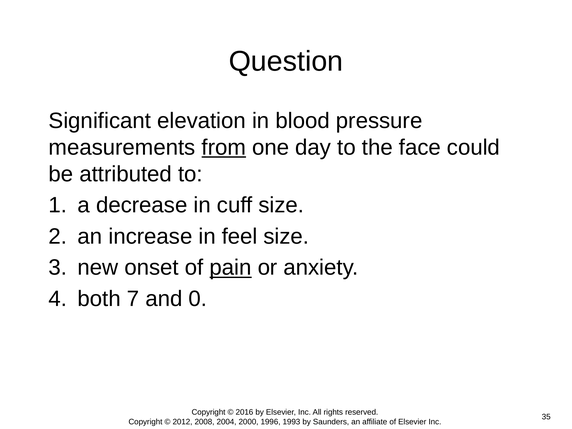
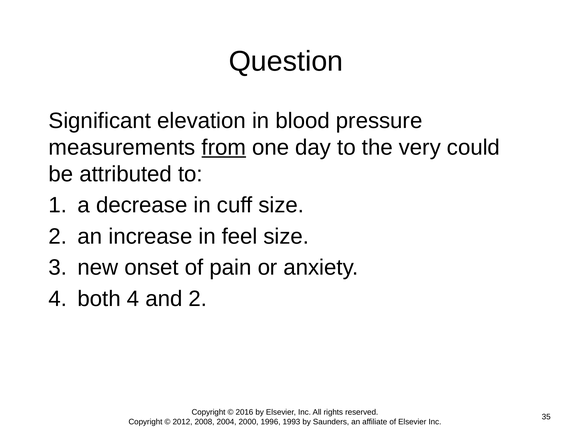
face: face -> very
pain underline: present -> none
both 7: 7 -> 4
and 0: 0 -> 2
